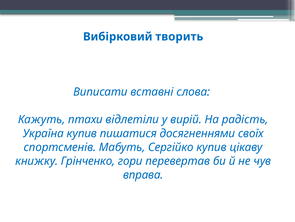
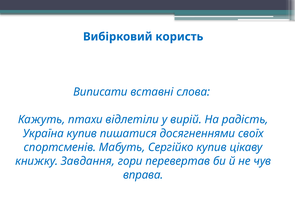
творить: творить -> користь
Грінченко: Грінченко -> Завдання
